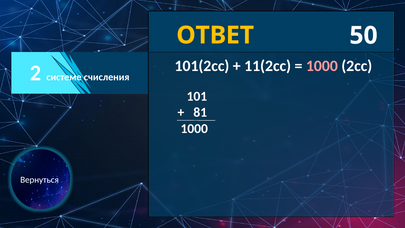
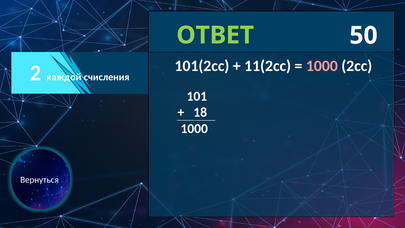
ОТВЕТ colour: yellow -> light green
системе: системе -> каждой
81: 81 -> 18
